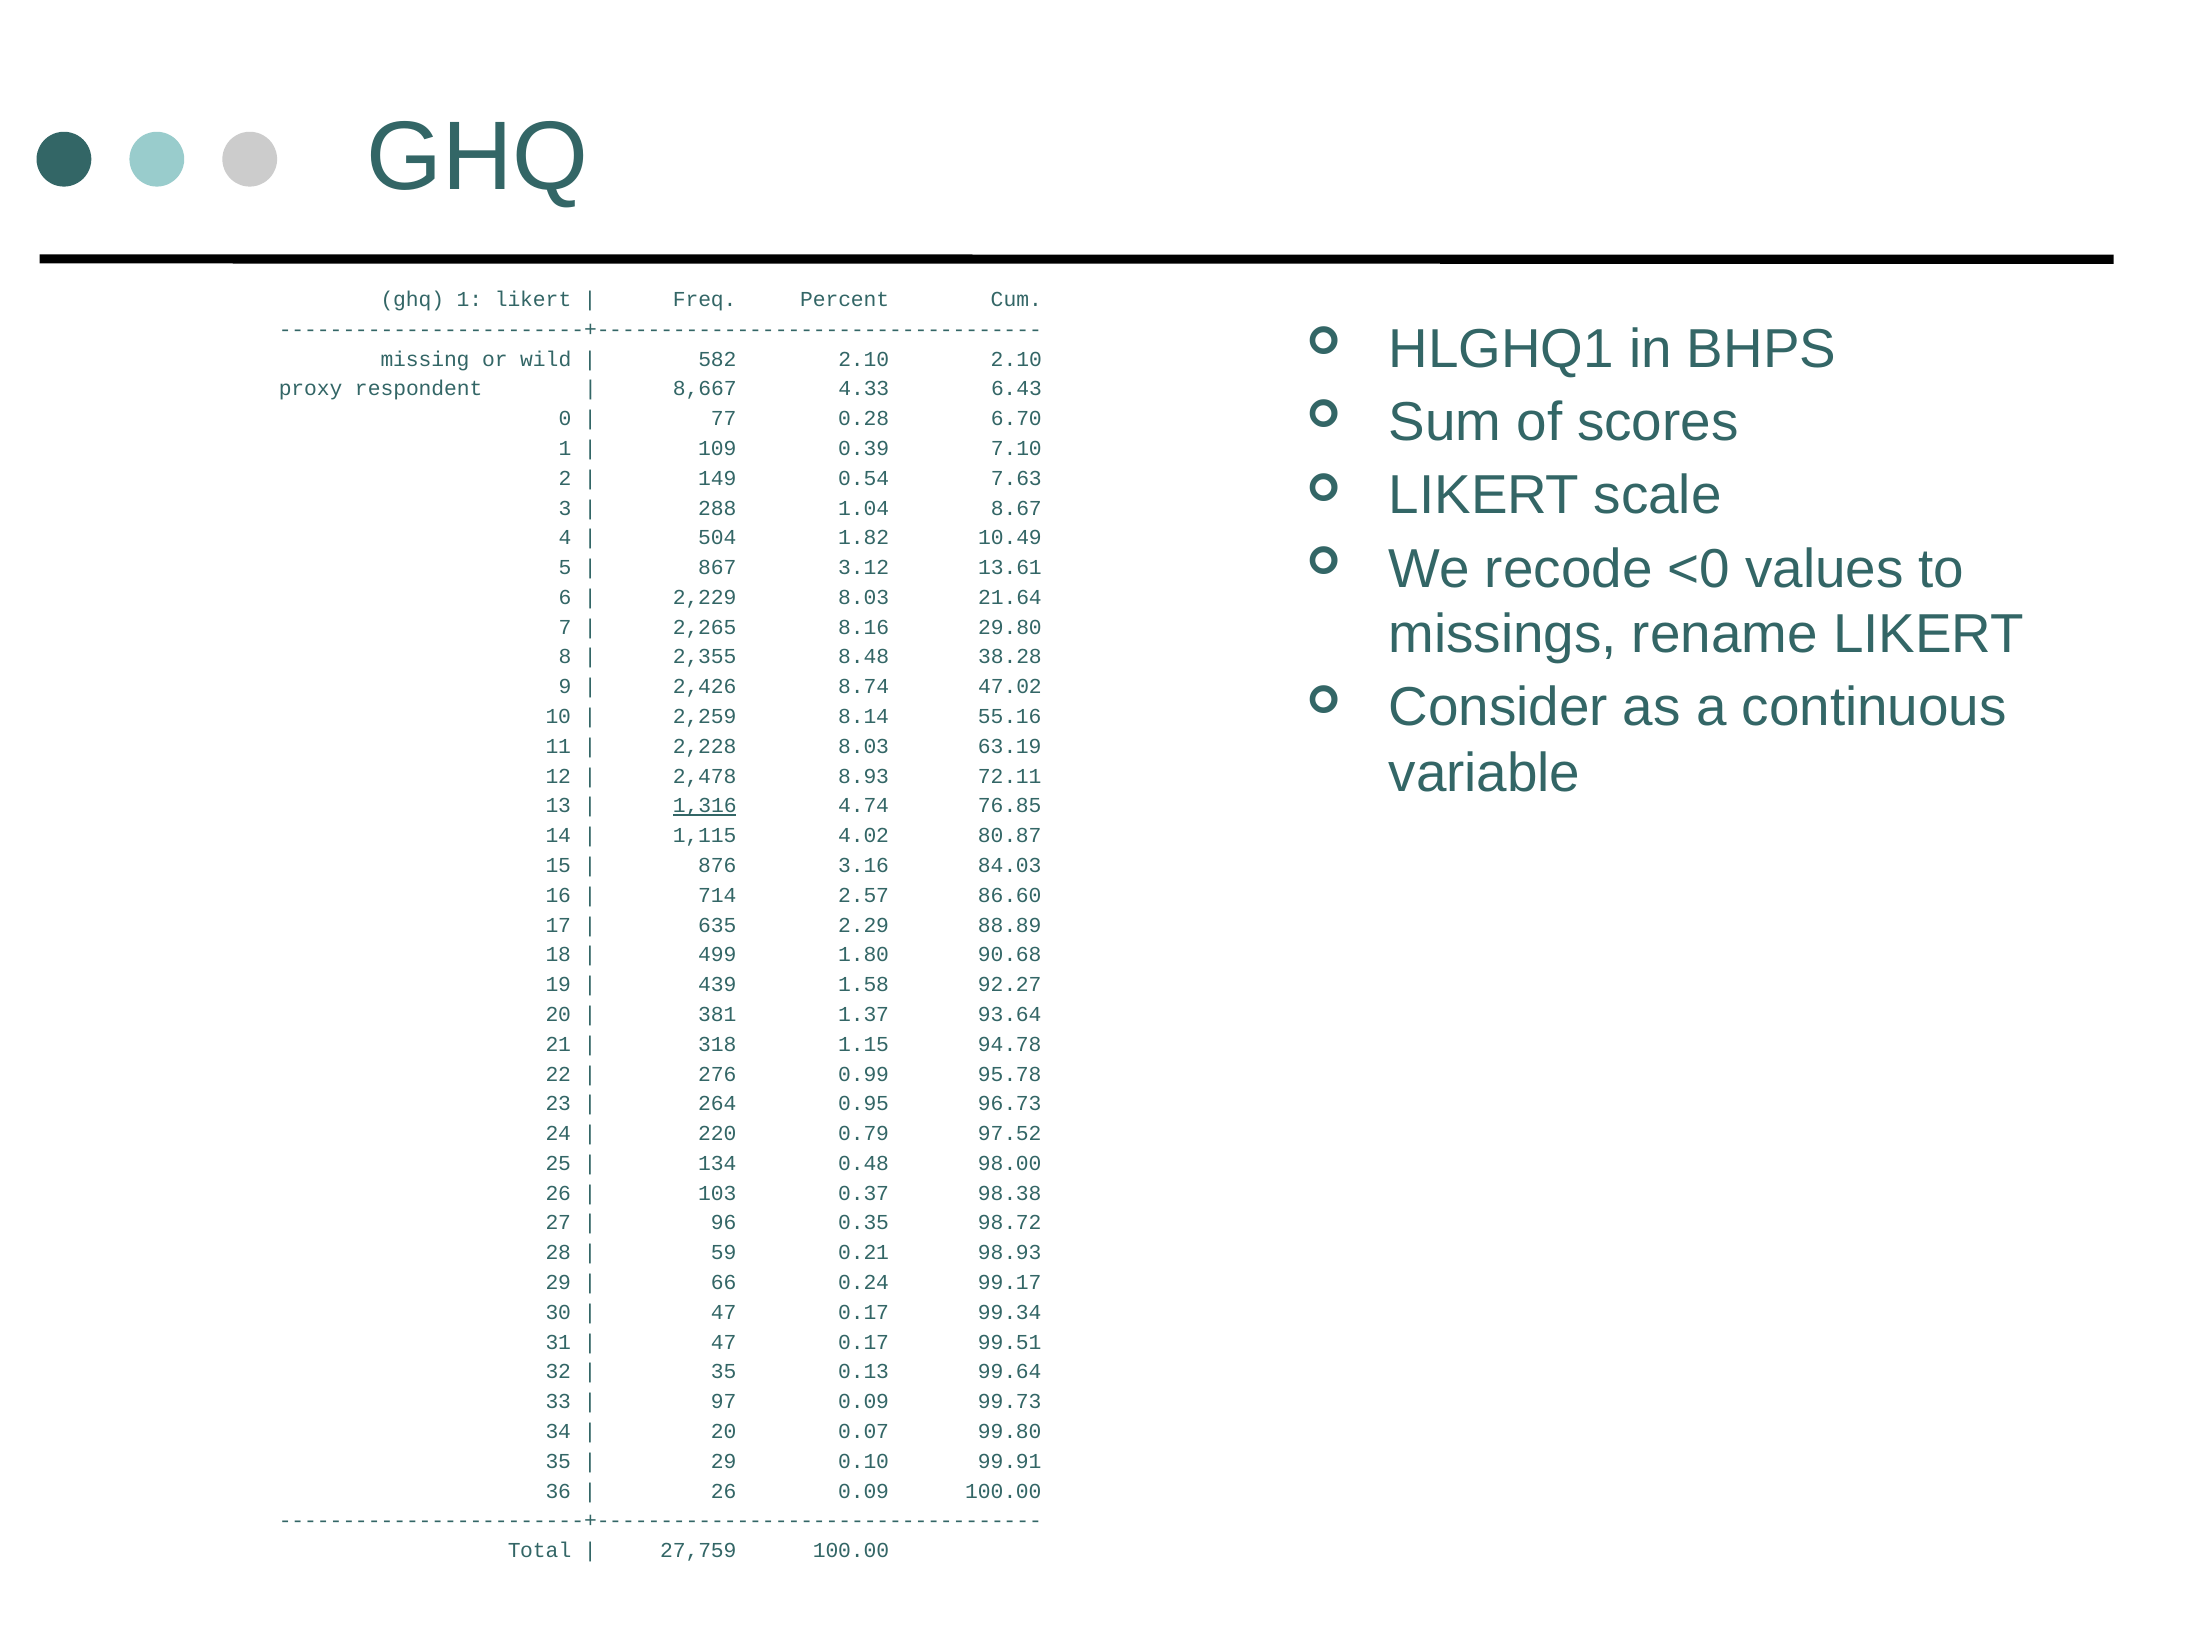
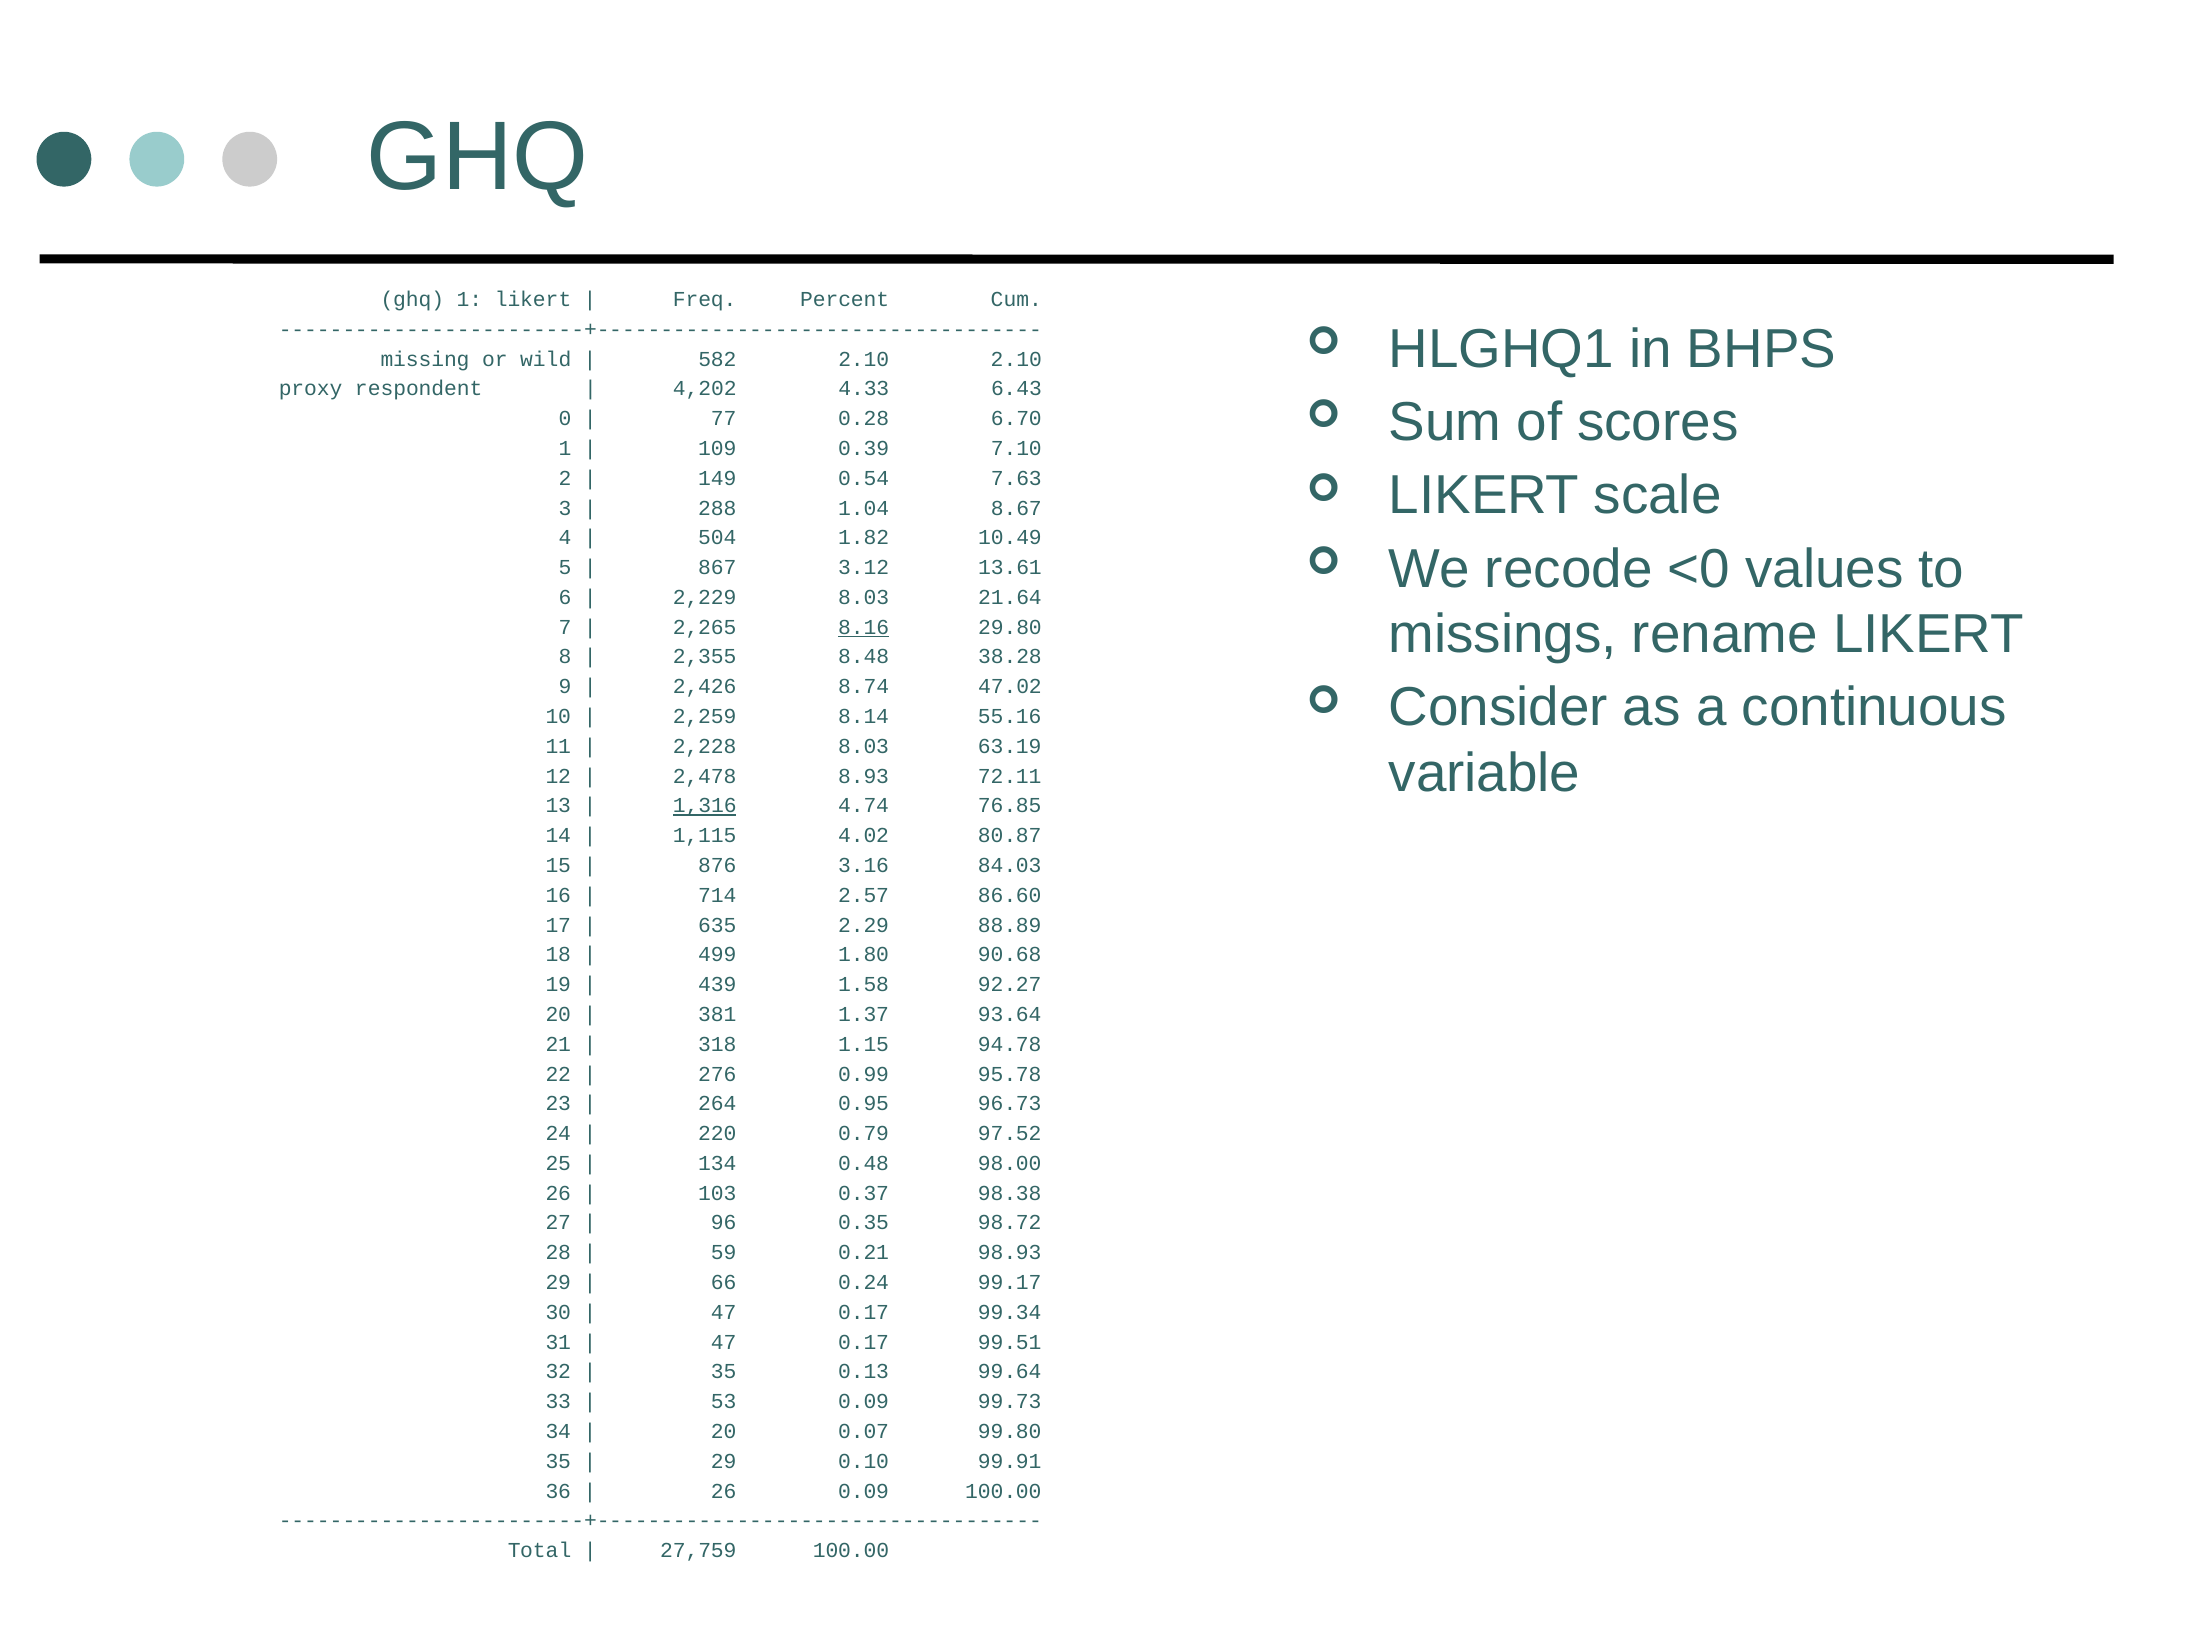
8,667: 8,667 -> 4,202
8.16 underline: none -> present
97: 97 -> 53
